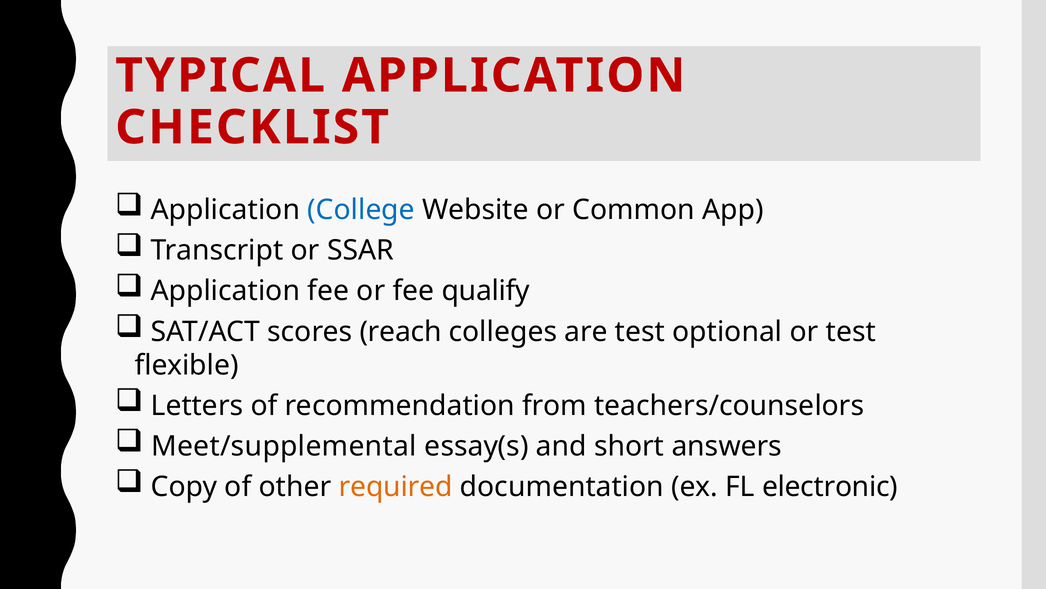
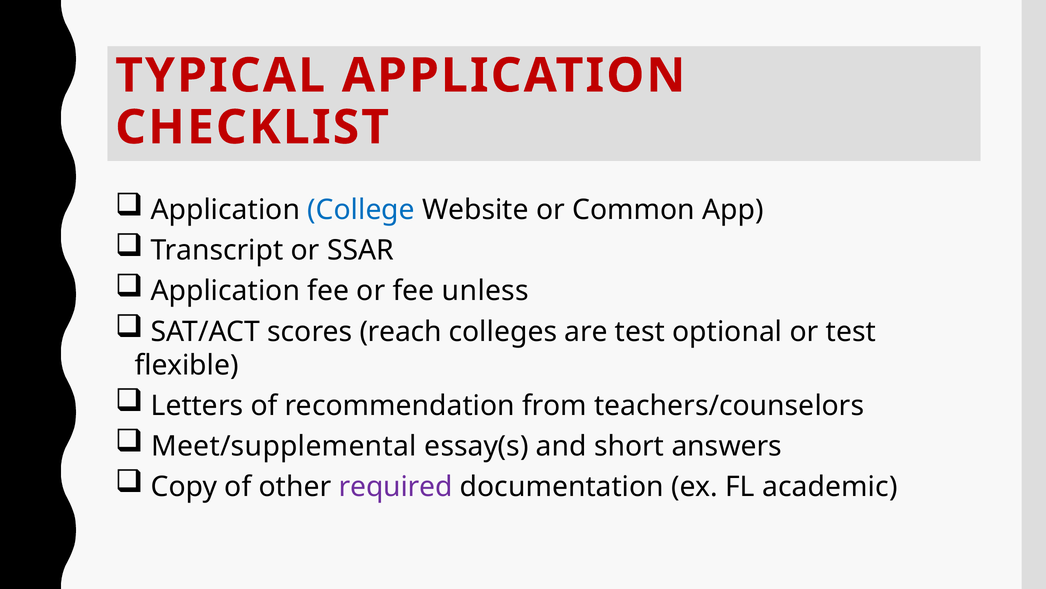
qualify: qualify -> unless
required colour: orange -> purple
electronic: electronic -> academic
